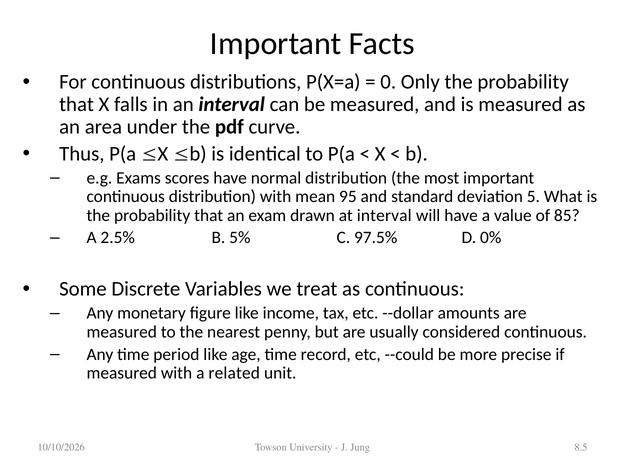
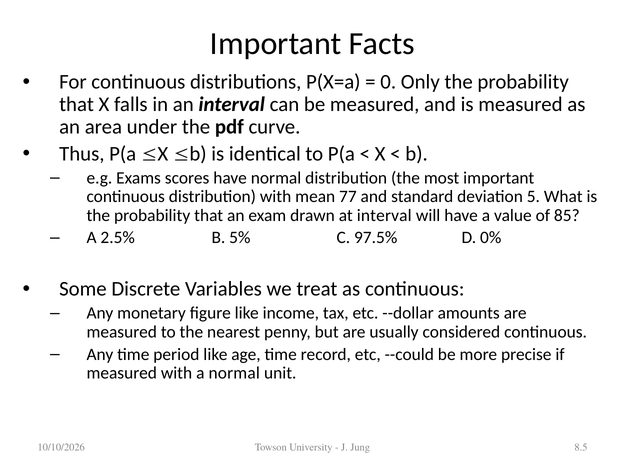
95: 95 -> 77
a related: related -> normal
